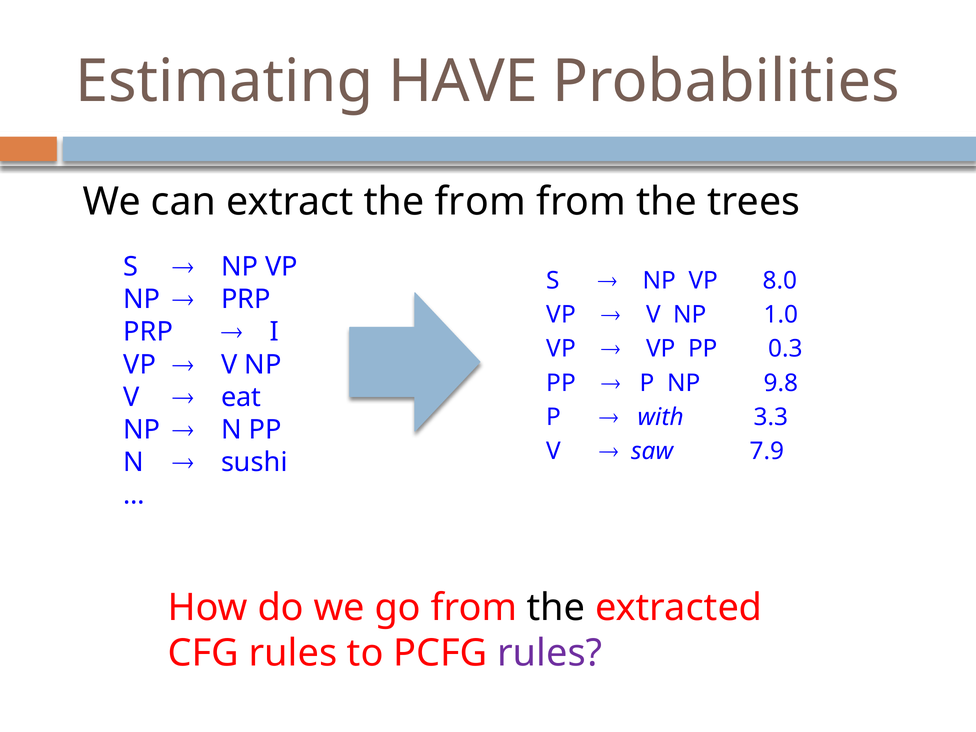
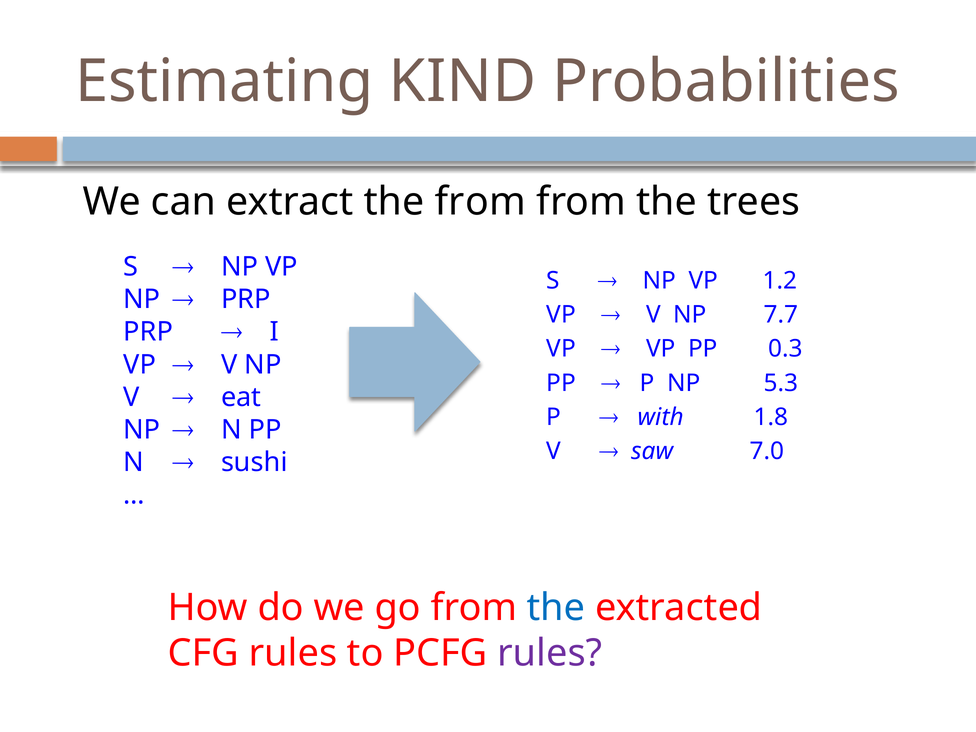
HAVE: HAVE -> KIND
8.0: 8.0 -> 1.2
1.0: 1.0 -> 7.7
9.8: 9.8 -> 5.3
3.3: 3.3 -> 1.8
7.9: 7.9 -> 7.0
the at (556, 608) colour: black -> blue
